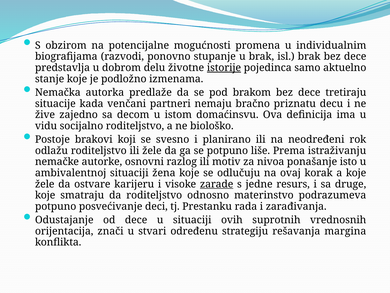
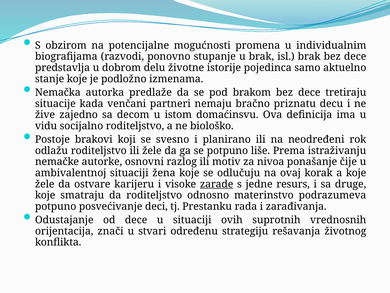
istorije underline: present -> none
isto: isto -> čije
margina: margina -> životnog
